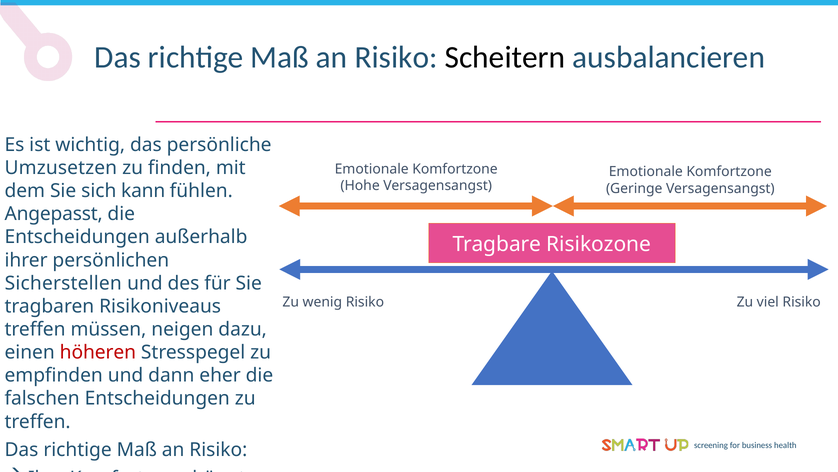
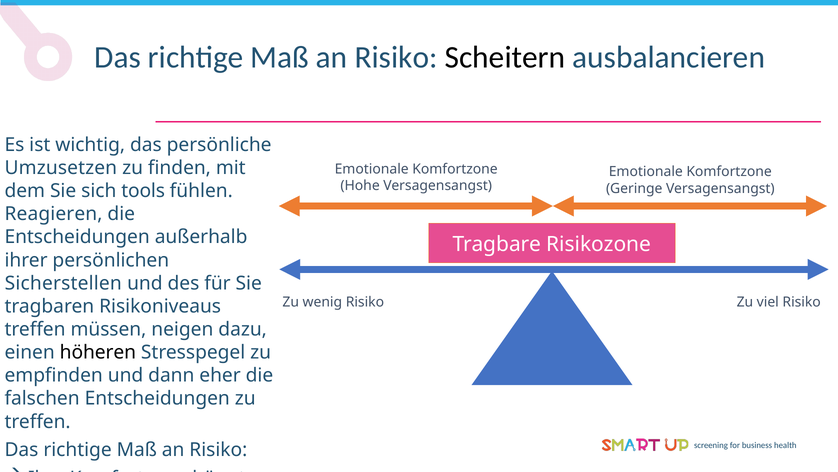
kann: kann -> tools
Angepasst: Angepasst -> Reagieren
höheren colour: red -> black
